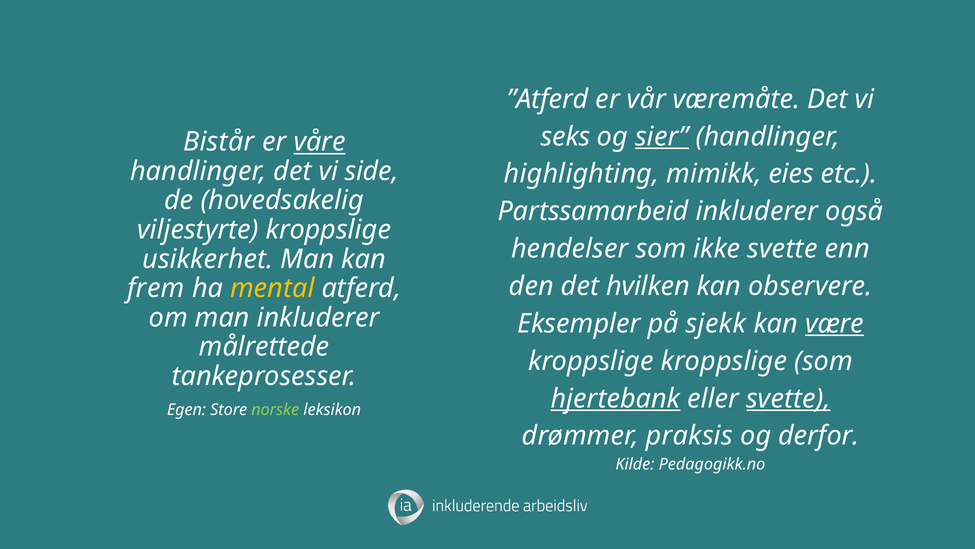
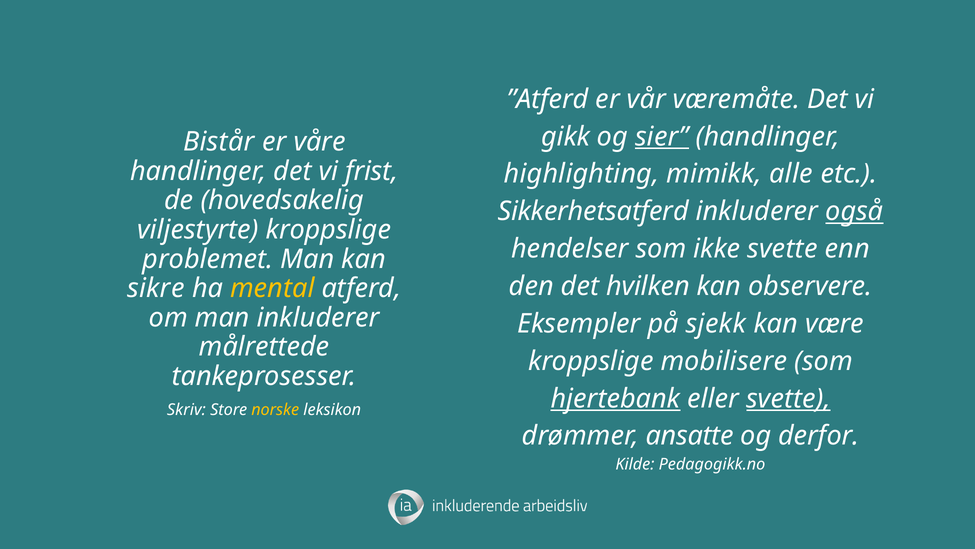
seks: seks -> gikk
våre underline: present -> none
side: side -> frist
eies: eies -> alle
Partssamarbeid: Partssamarbeid -> Sikkerhetsatferd
også underline: none -> present
usikkerhet: usikkerhet -> problemet
frem: frem -> sikre
være underline: present -> none
kroppslige kroppslige: kroppslige -> mobilisere
Egen: Egen -> Skriv
norske colour: light green -> yellow
praksis: praksis -> ansatte
